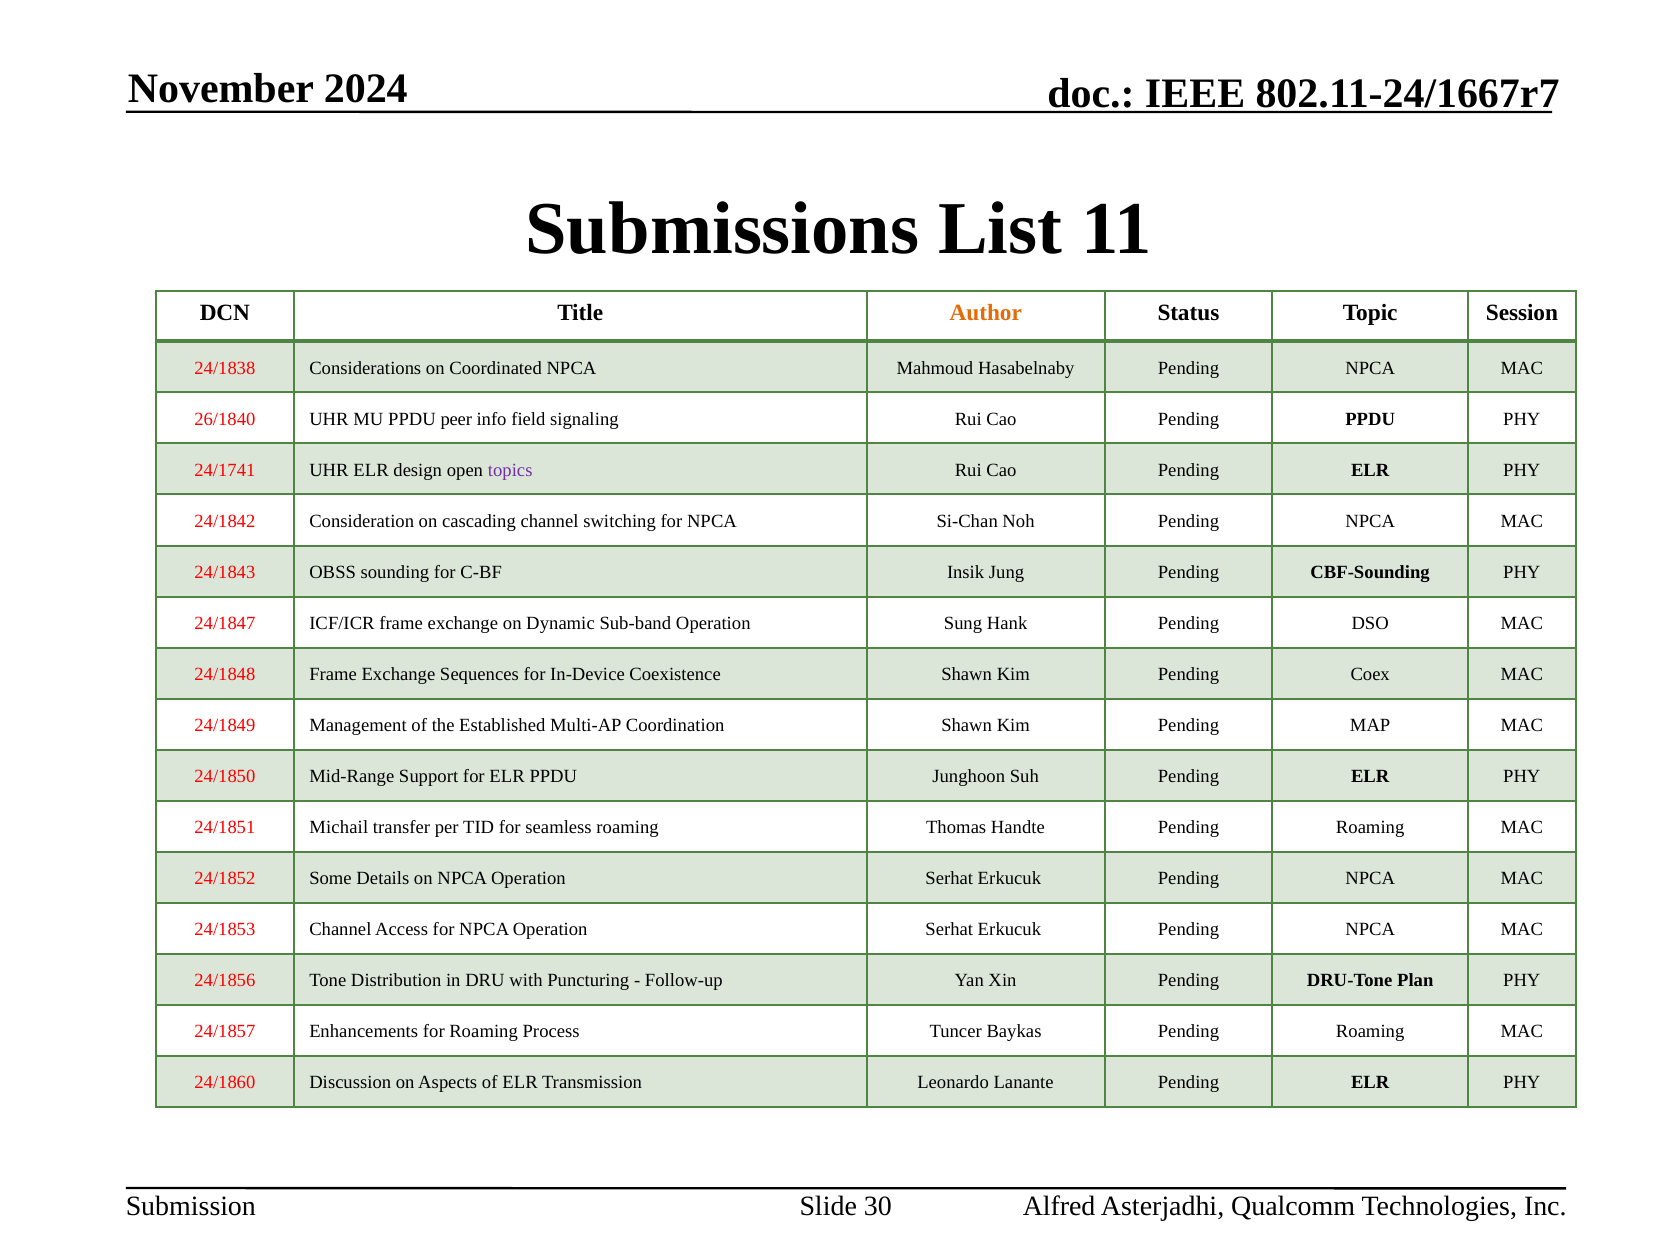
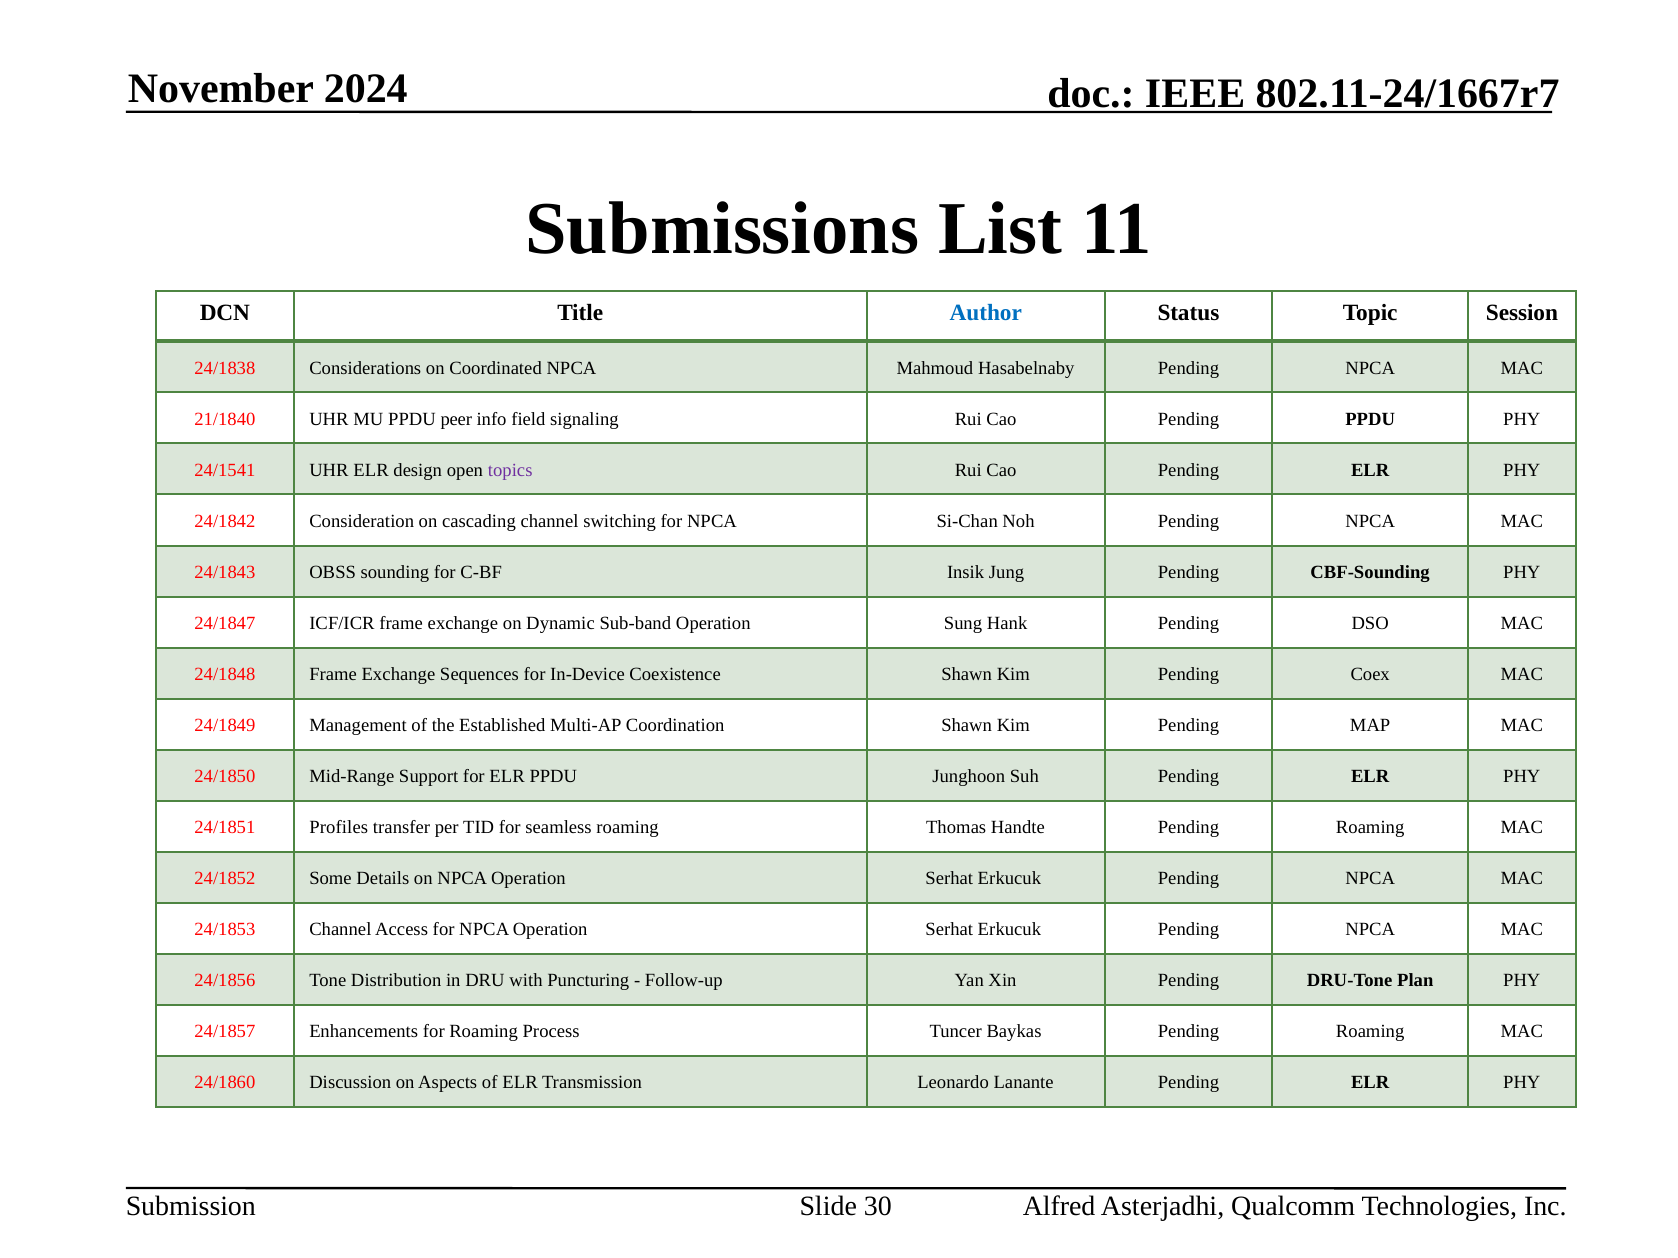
Author colour: orange -> blue
26/1840: 26/1840 -> 21/1840
24/1741: 24/1741 -> 24/1541
Michail: Michail -> Profiles
